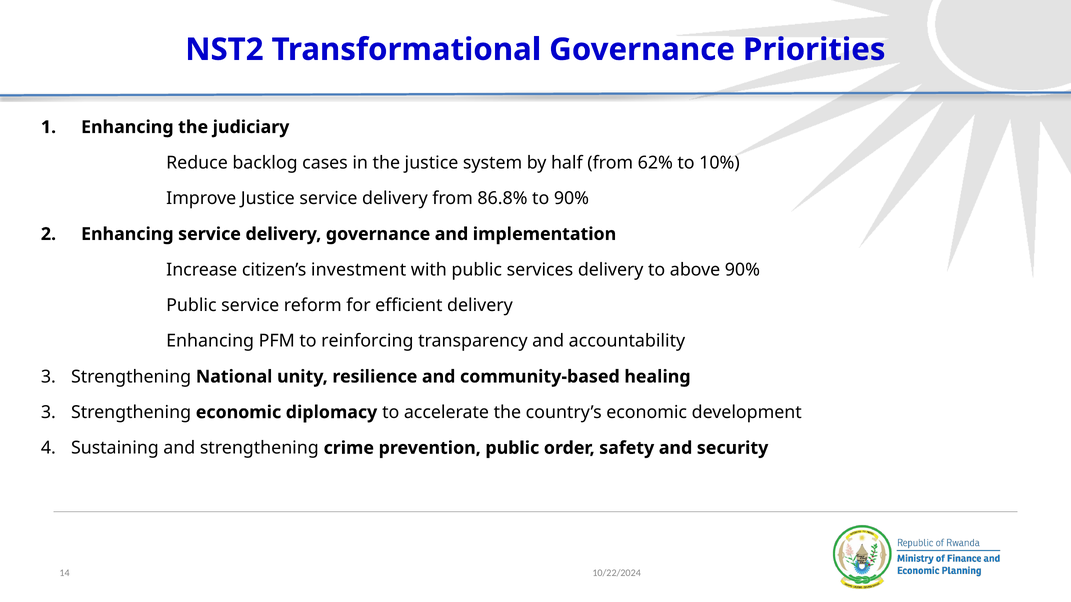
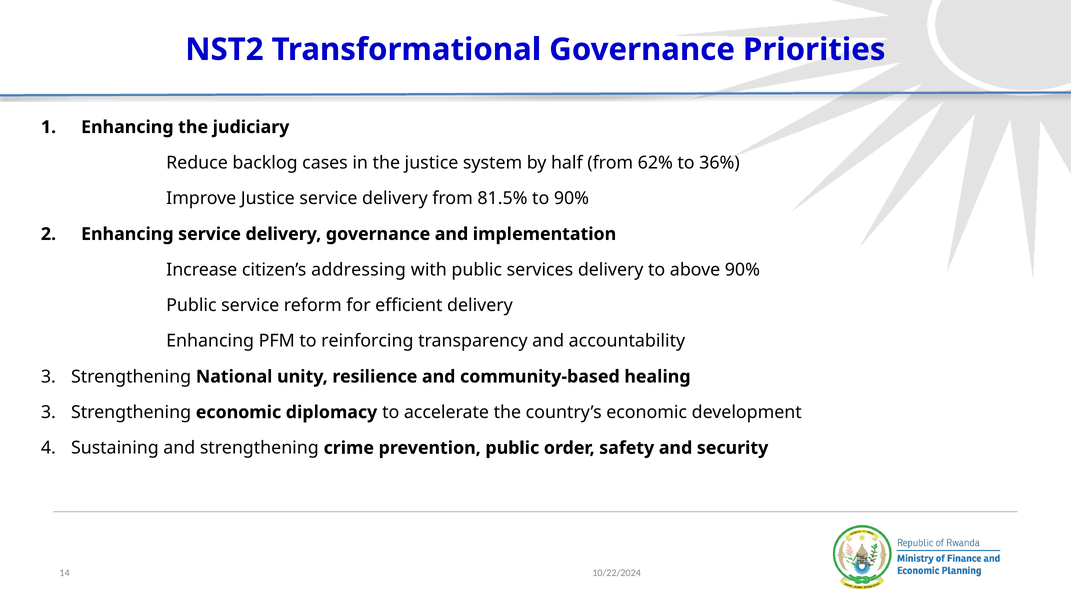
10%: 10% -> 36%
86.8%: 86.8% -> 81.5%
investment: investment -> addressing
